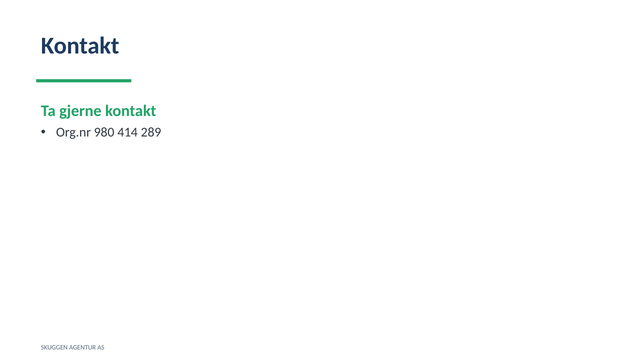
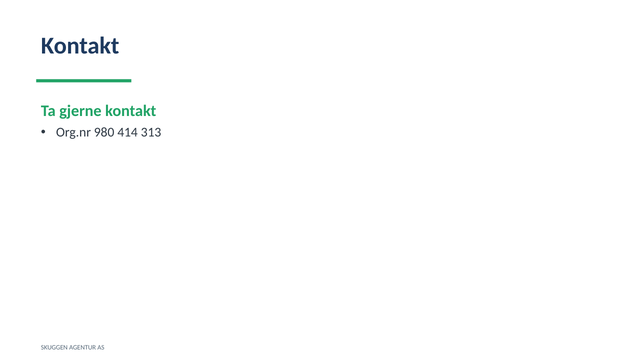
289: 289 -> 313
